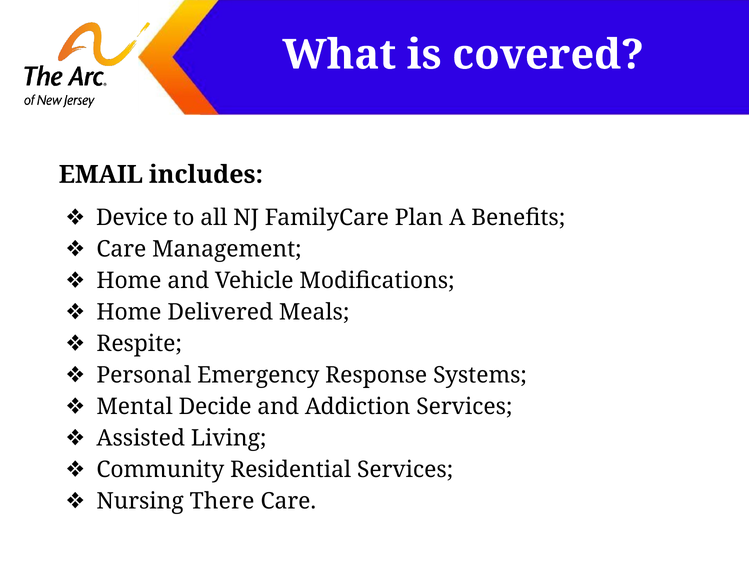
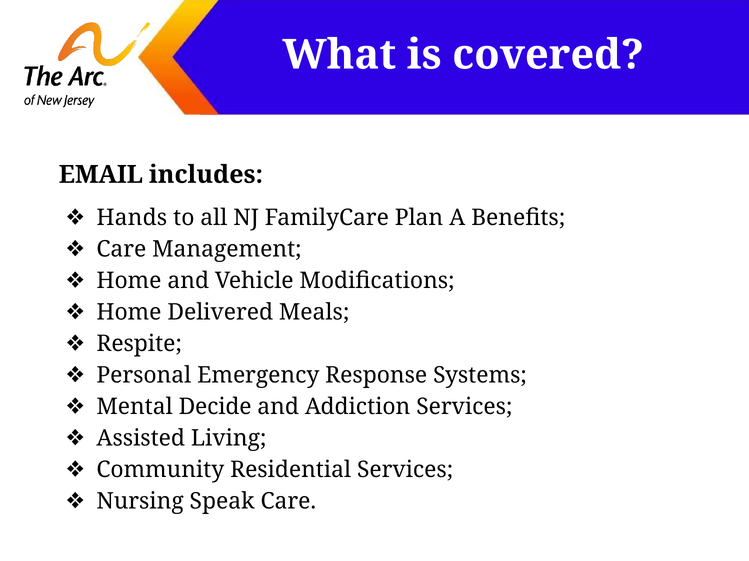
Device: Device -> Hands
There: There -> Speak
